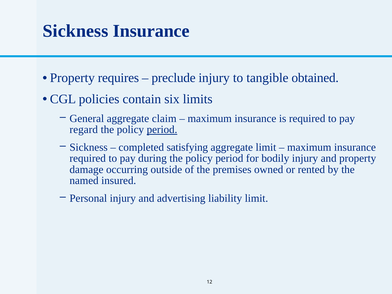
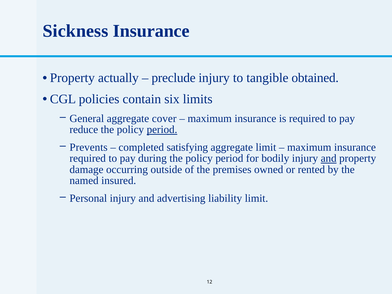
requires: requires -> actually
claim: claim -> cover
regard: regard -> reduce
Sickness at (89, 147): Sickness -> Prevents
and at (329, 158) underline: none -> present
